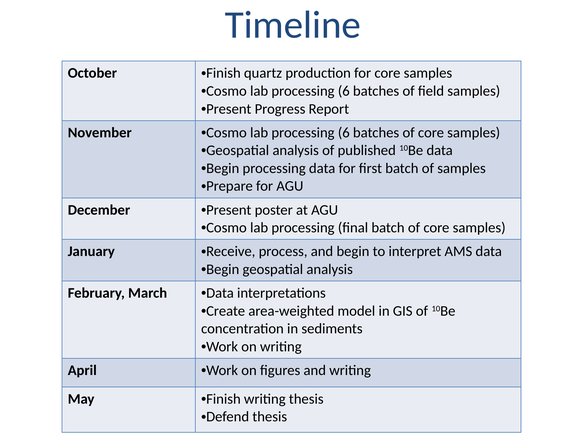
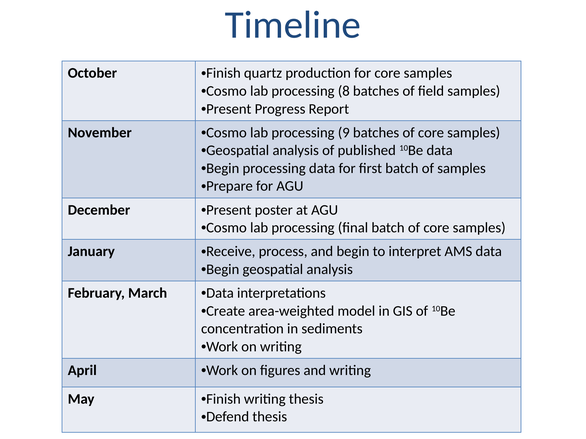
6 at (344, 91): 6 -> 8
6 at (344, 133): 6 -> 9
